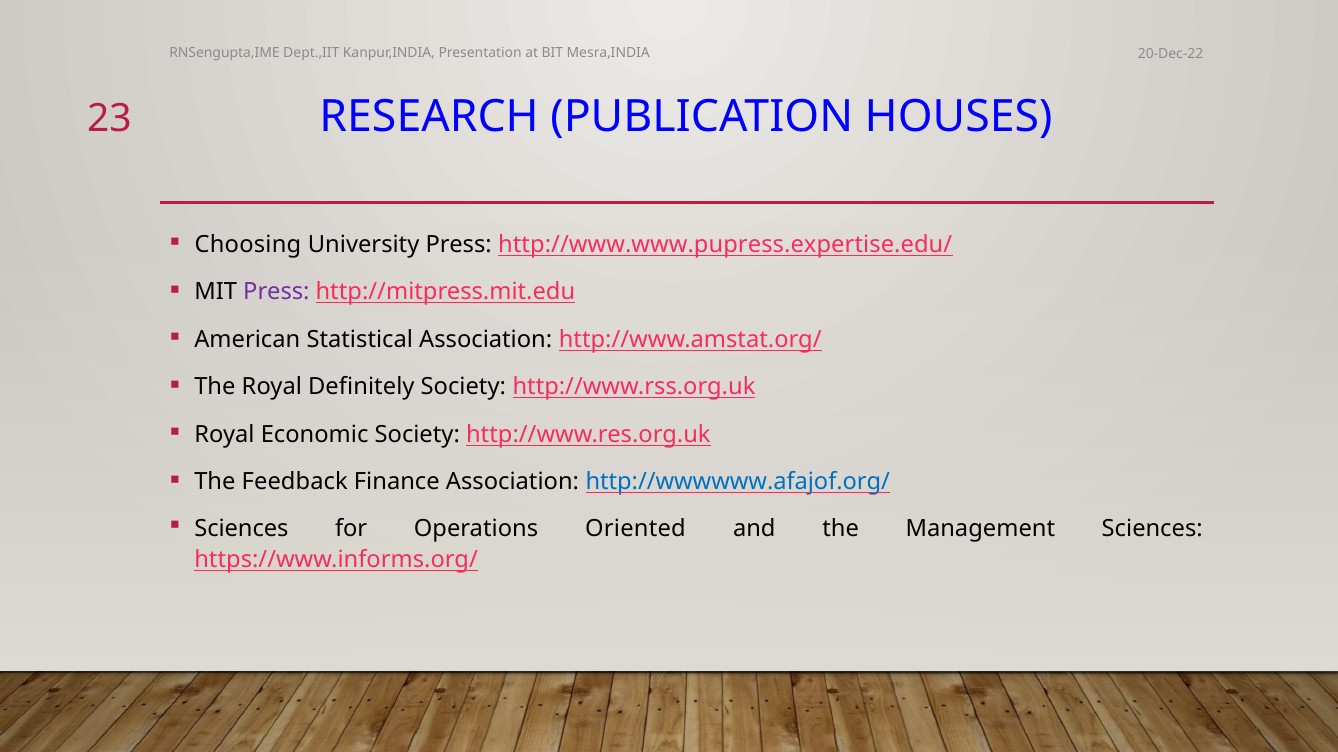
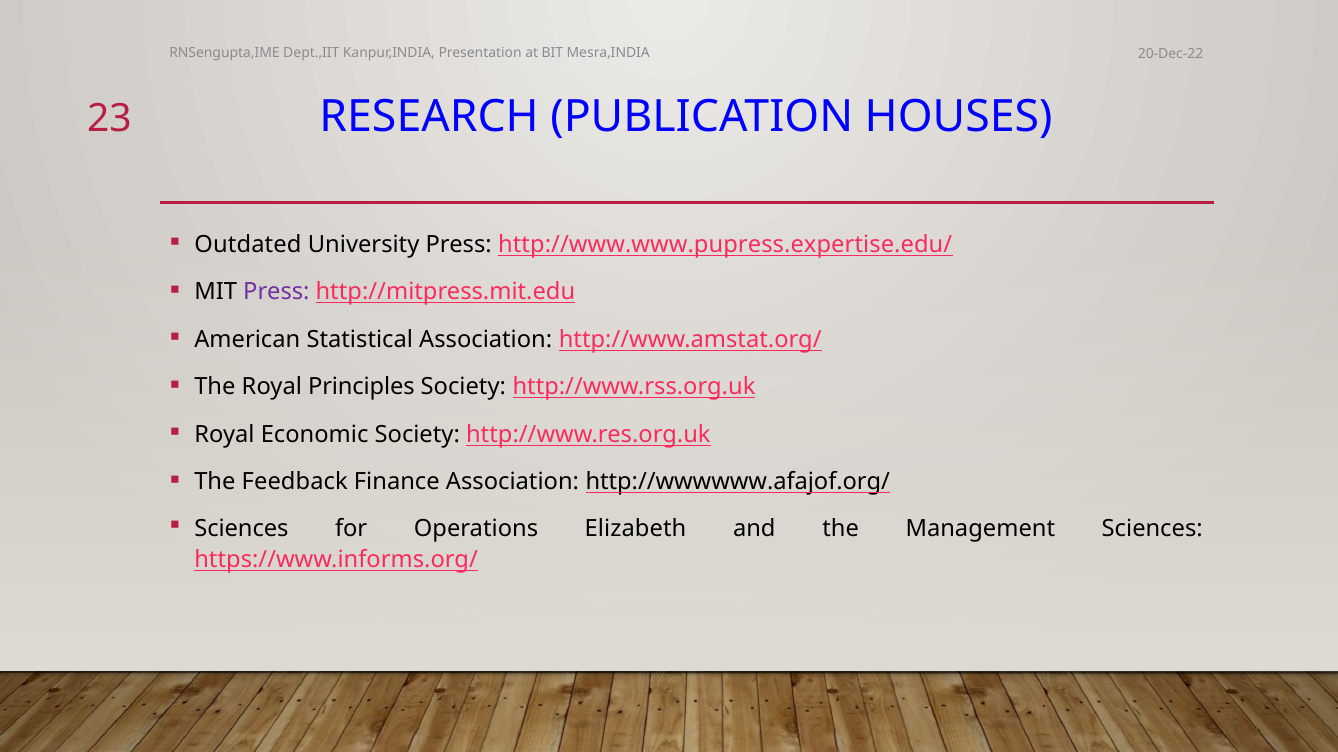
Choosing: Choosing -> Outdated
Definitely: Definitely -> Principles
http://wwwwww.afajof.org/ colour: blue -> black
Oriented: Oriented -> Elizabeth
